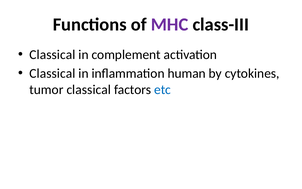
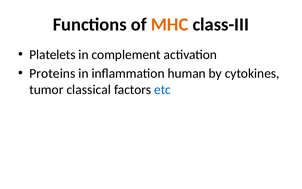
MHC colour: purple -> orange
Classical at (52, 55): Classical -> Platelets
Classical at (52, 73): Classical -> Proteins
